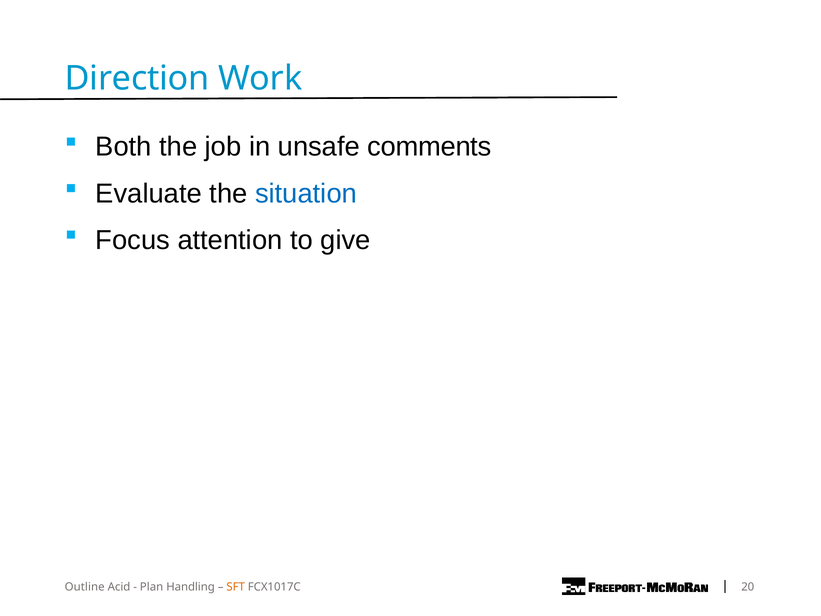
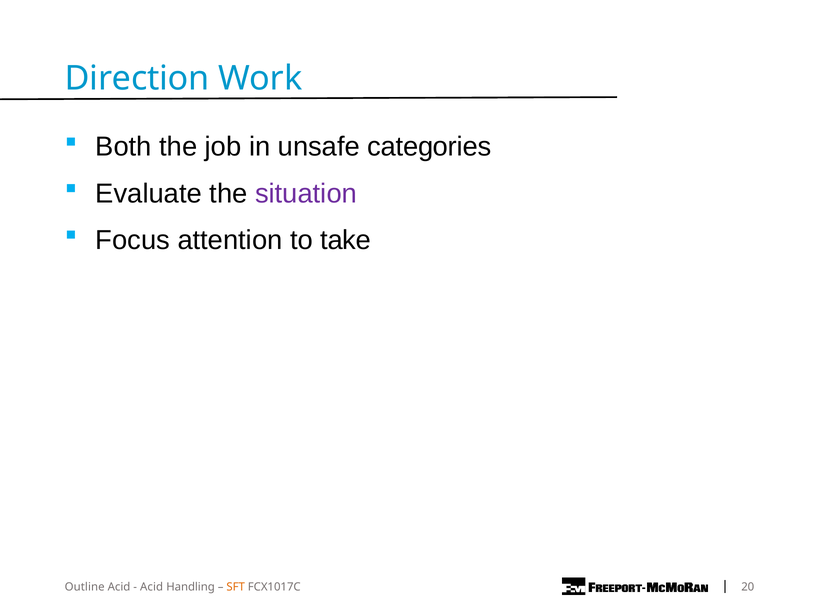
comments: comments -> categories
situation colour: blue -> purple
give: give -> take
Plan at (152, 587): Plan -> Acid
